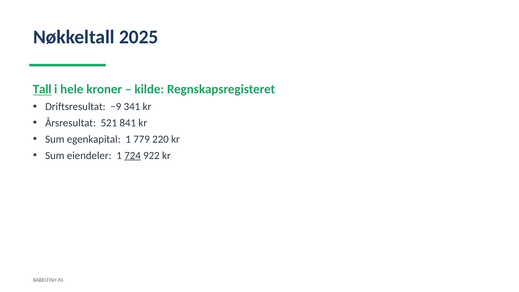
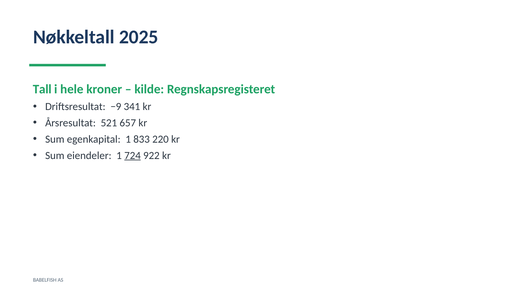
Tall underline: present -> none
841: 841 -> 657
779: 779 -> 833
